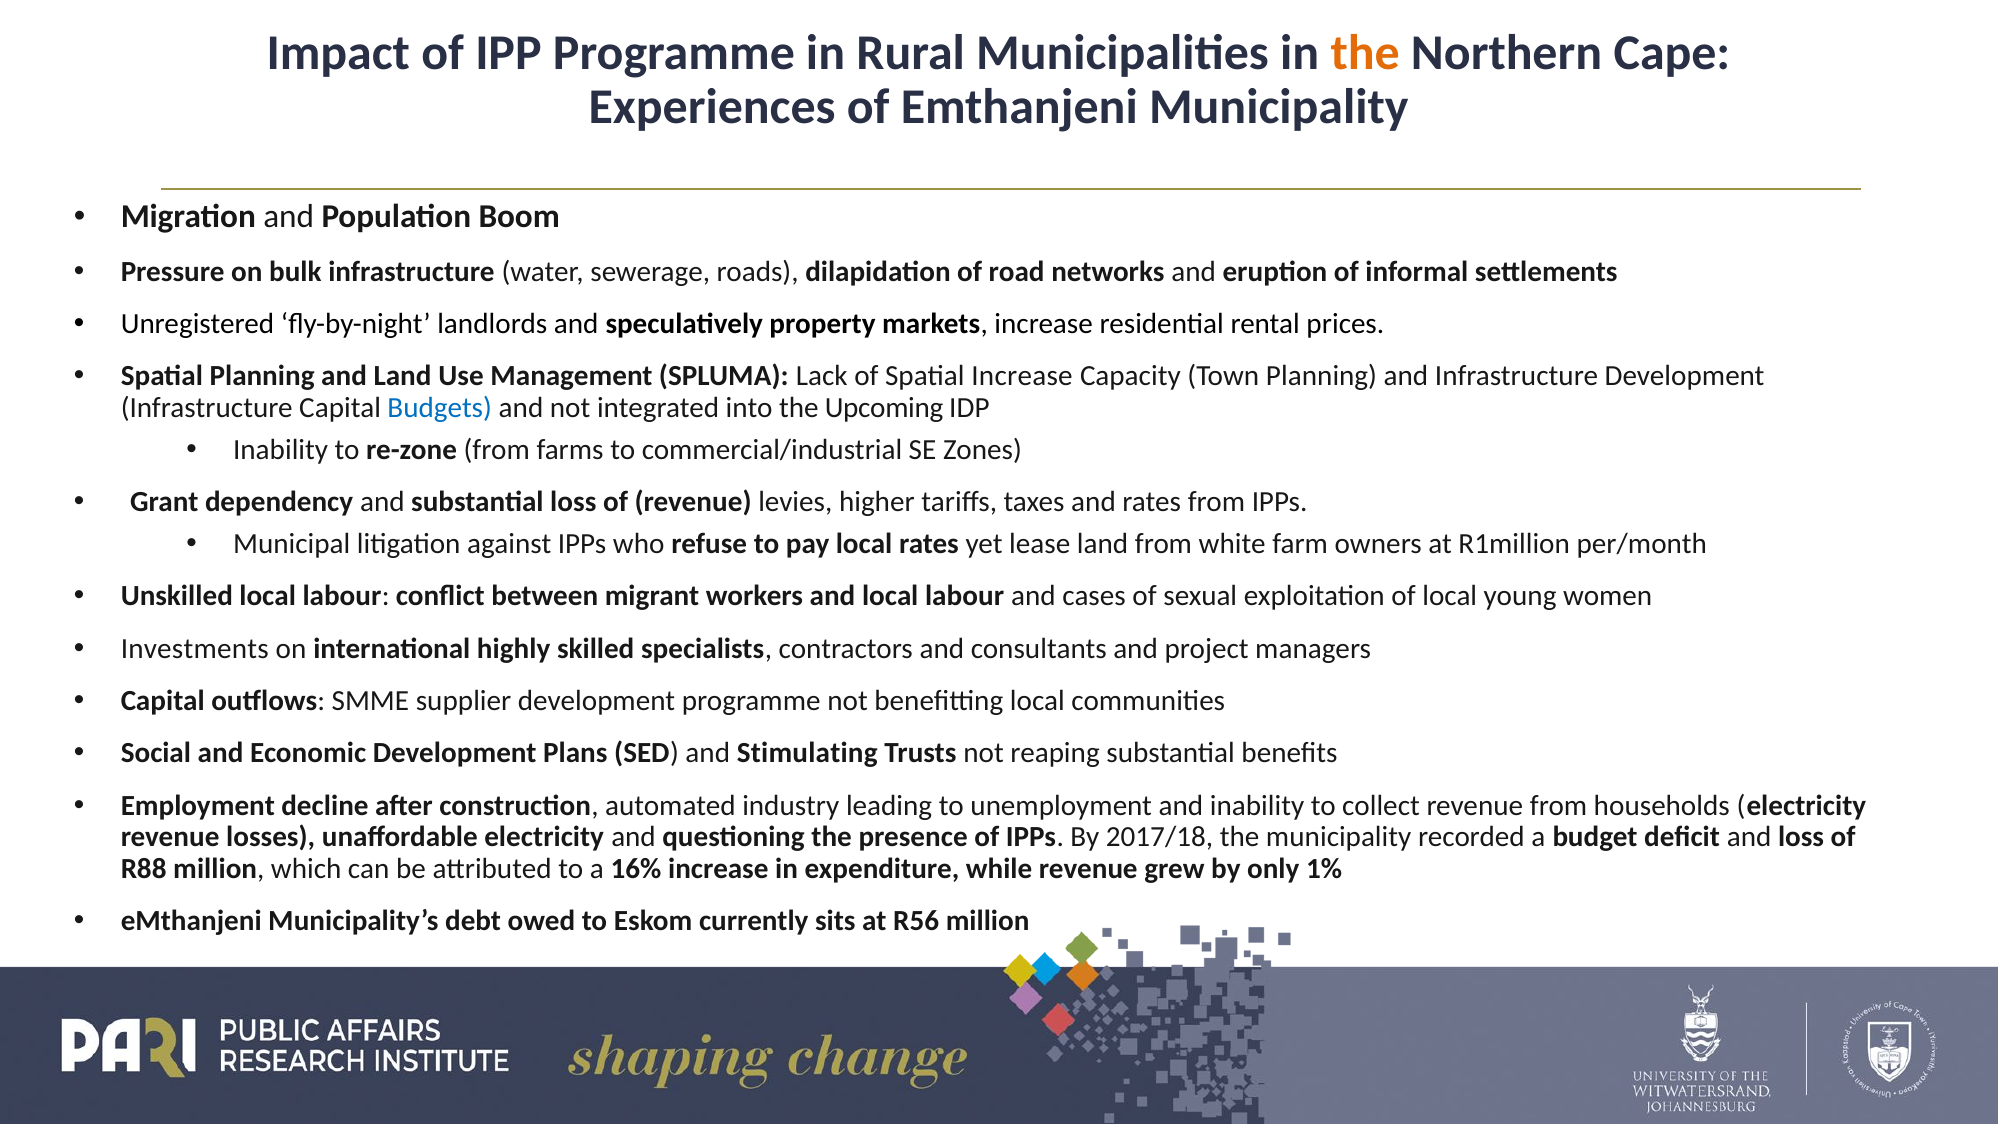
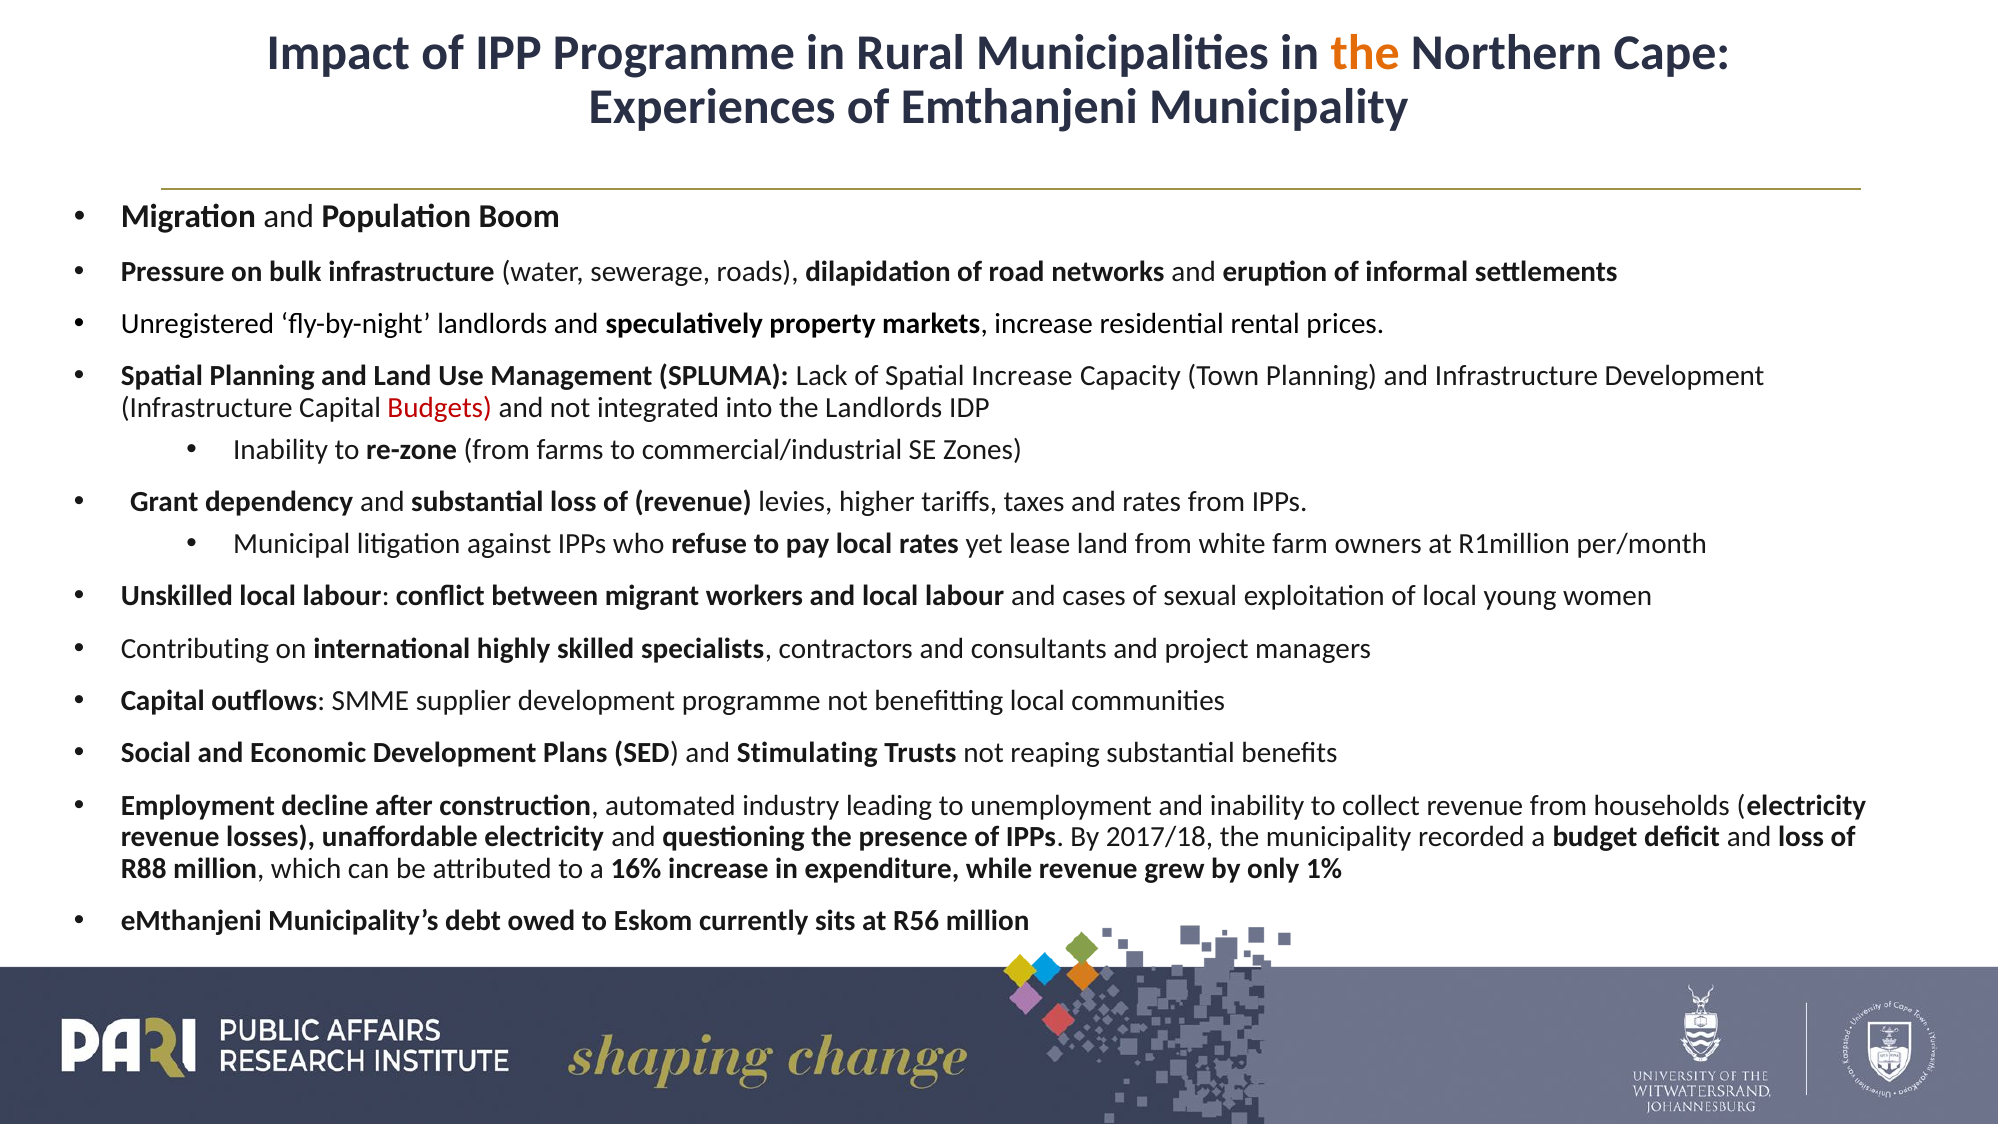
Budgets colour: blue -> red
the Upcoming: Upcoming -> Landlords
Investments: Investments -> Contributing
